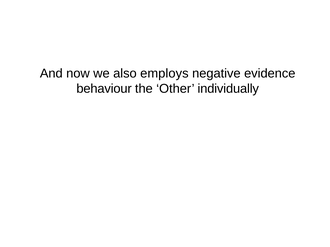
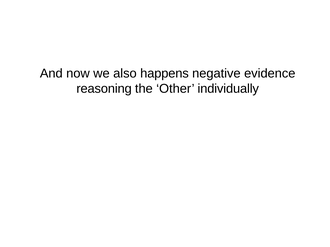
employs: employs -> happens
behaviour: behaviour -> reasoning
